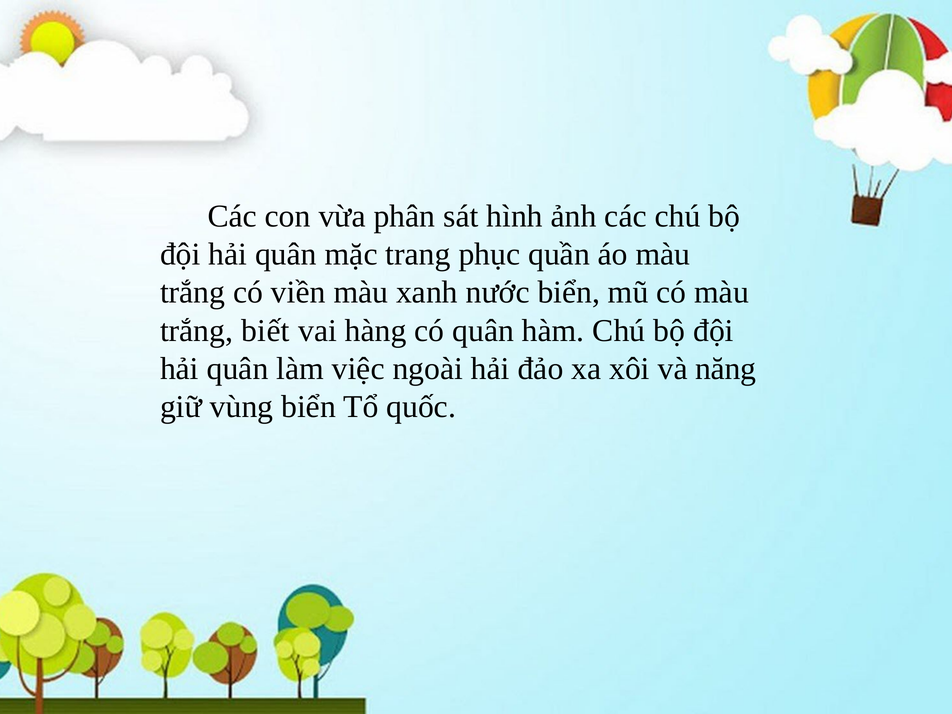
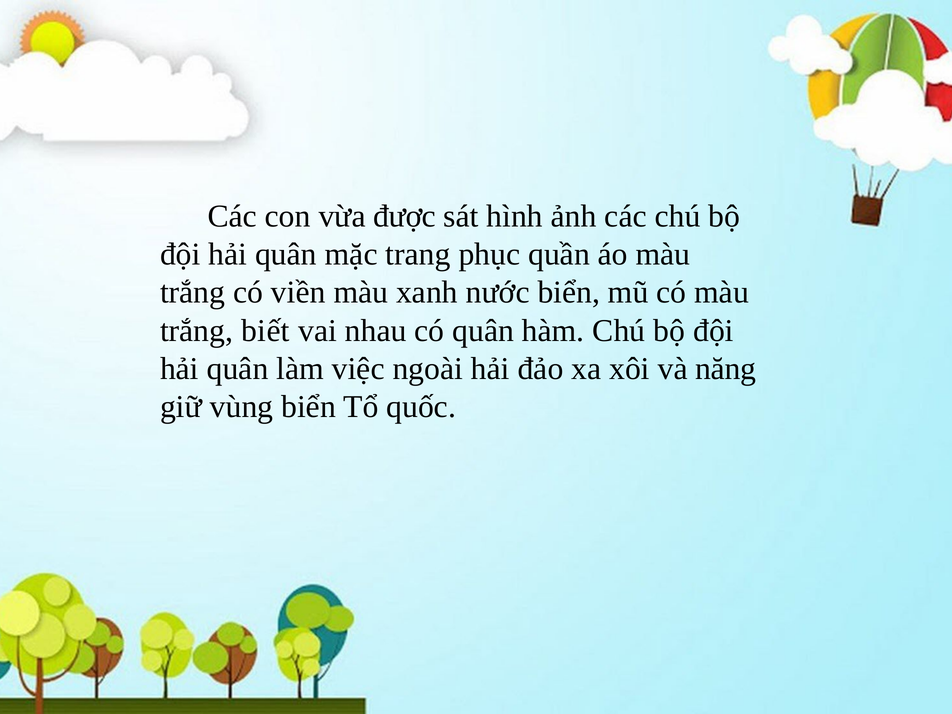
phân: phân -> được
hàng: hàng -> nhau
